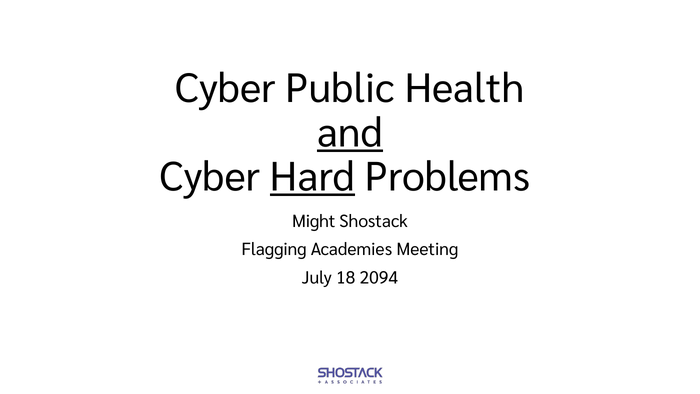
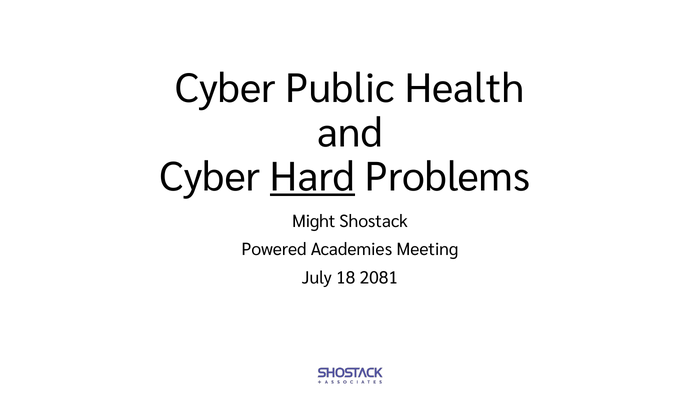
and underline: present -> none
Flagging: Flagging -> Powered
2094: 2094 -> 2081
